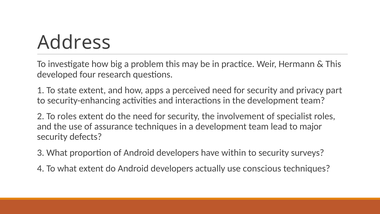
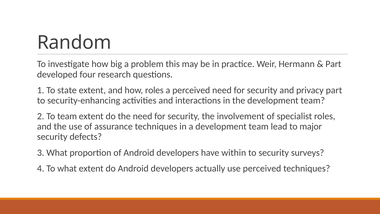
Address: Address -> Random
This at (333, 64): This -> Part
how apps: apps -> roles
To roles: roles -> team
use conscious: conscious -> perceived
